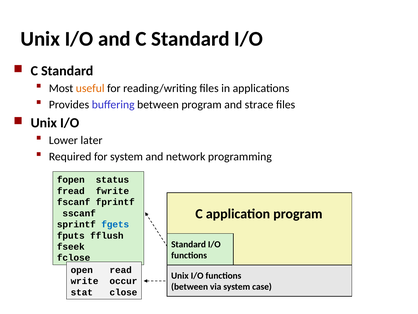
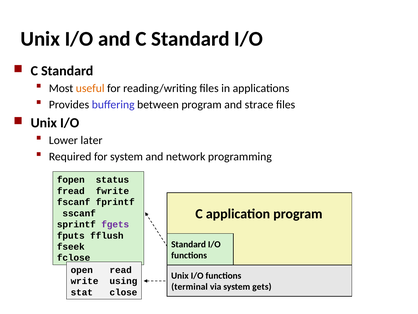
fgets colour: blue -> purple
occur: occur -> using
between at (190, 286): between -> terminal
case: case -> gets
